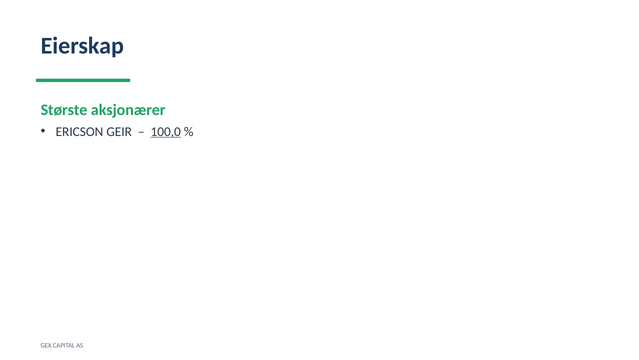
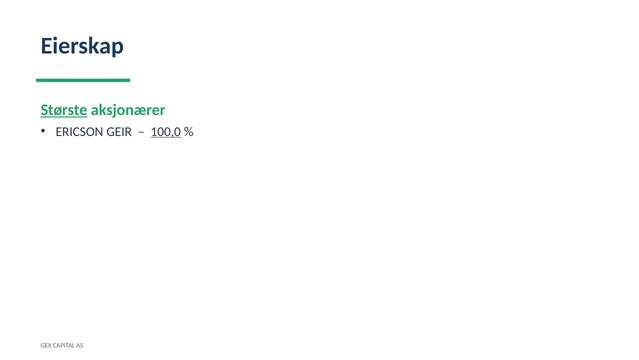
Største underline: none -> present
